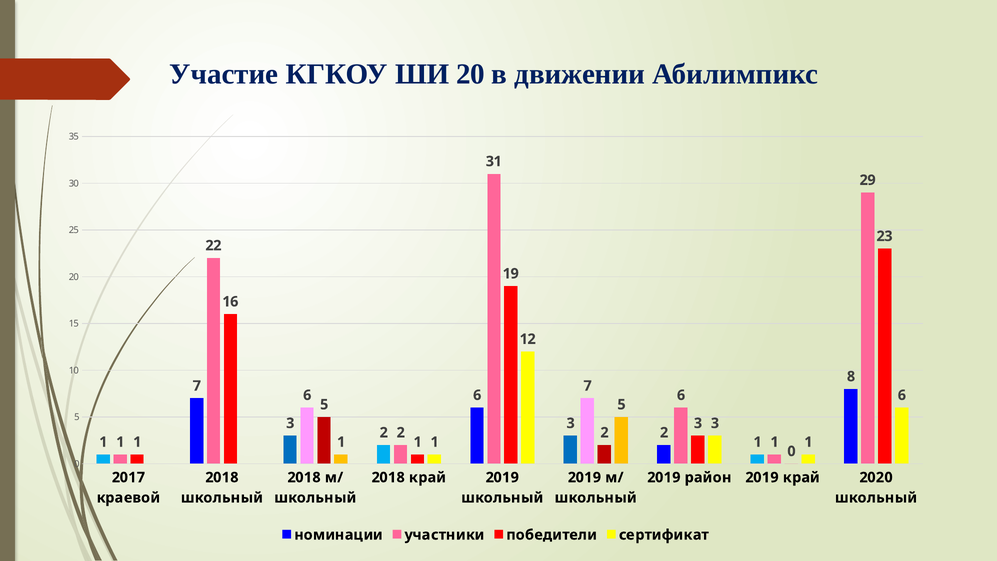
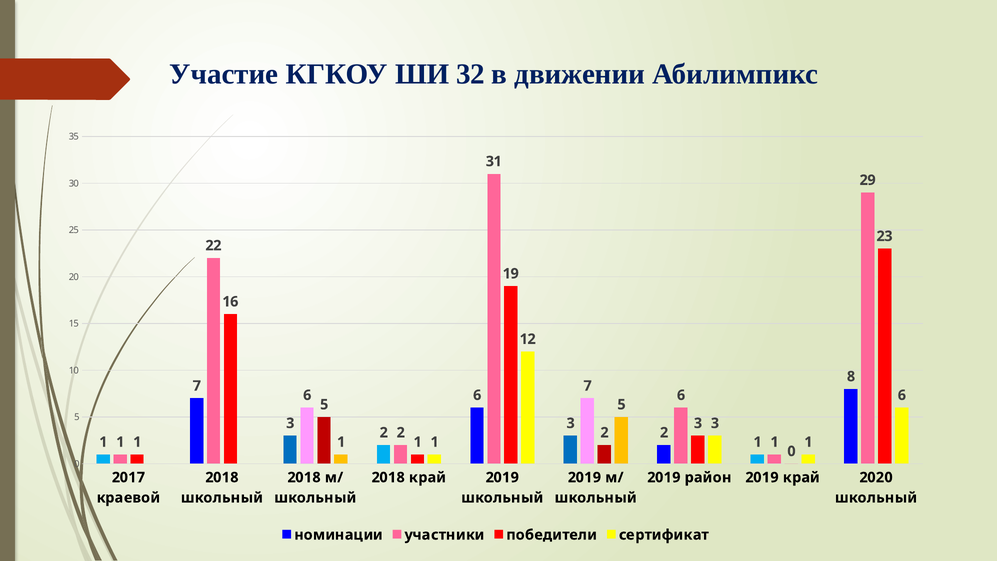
ШИ 20: 20 -> 32
